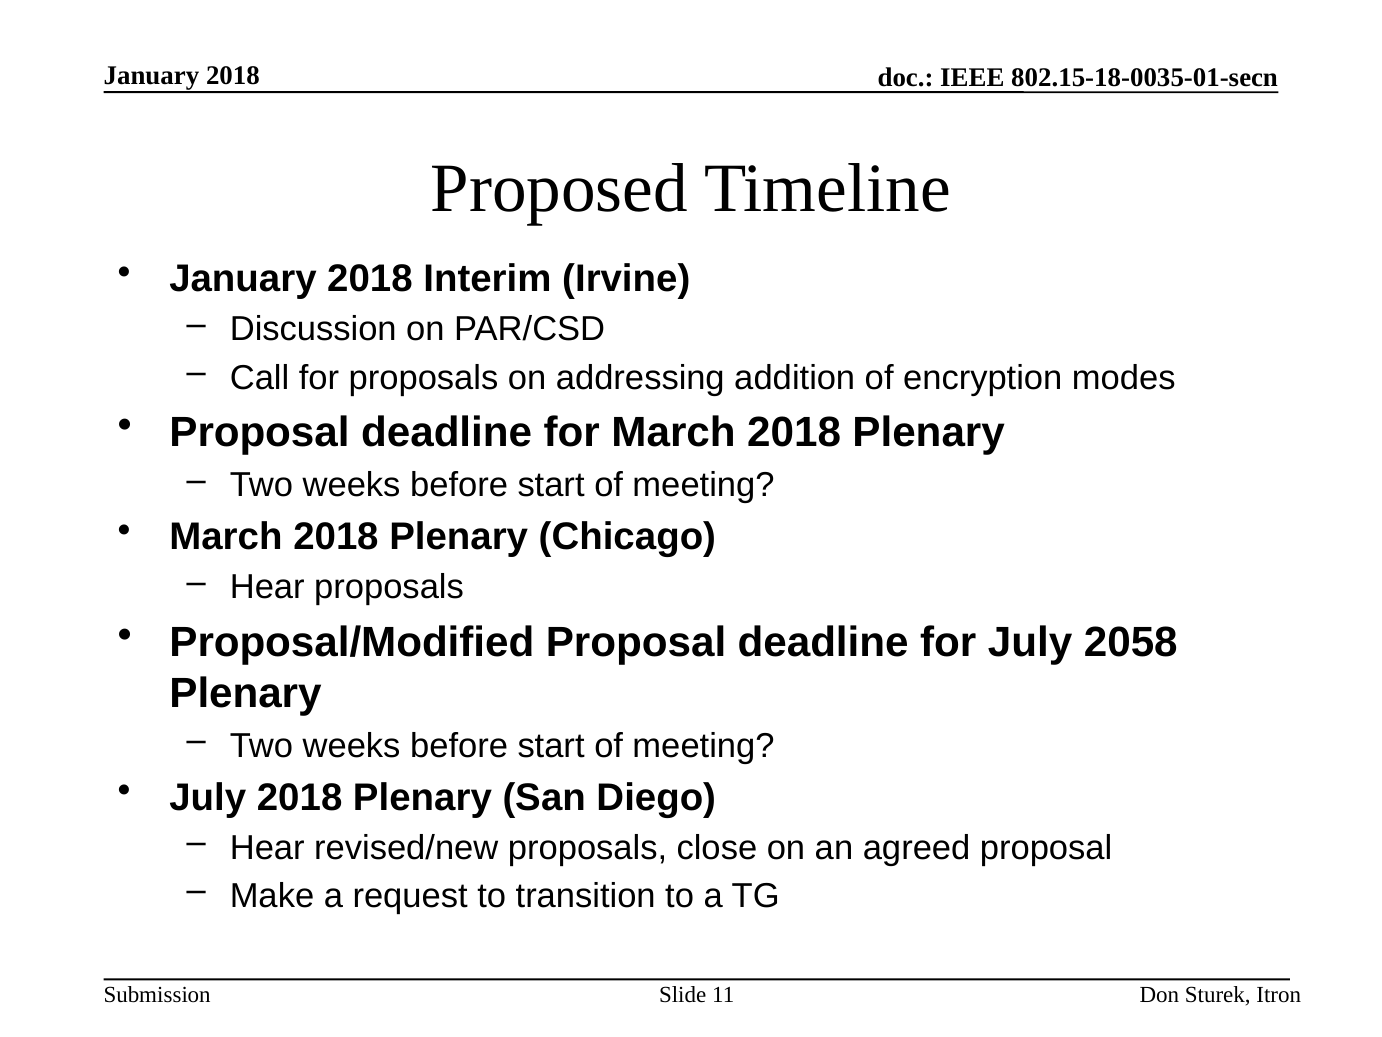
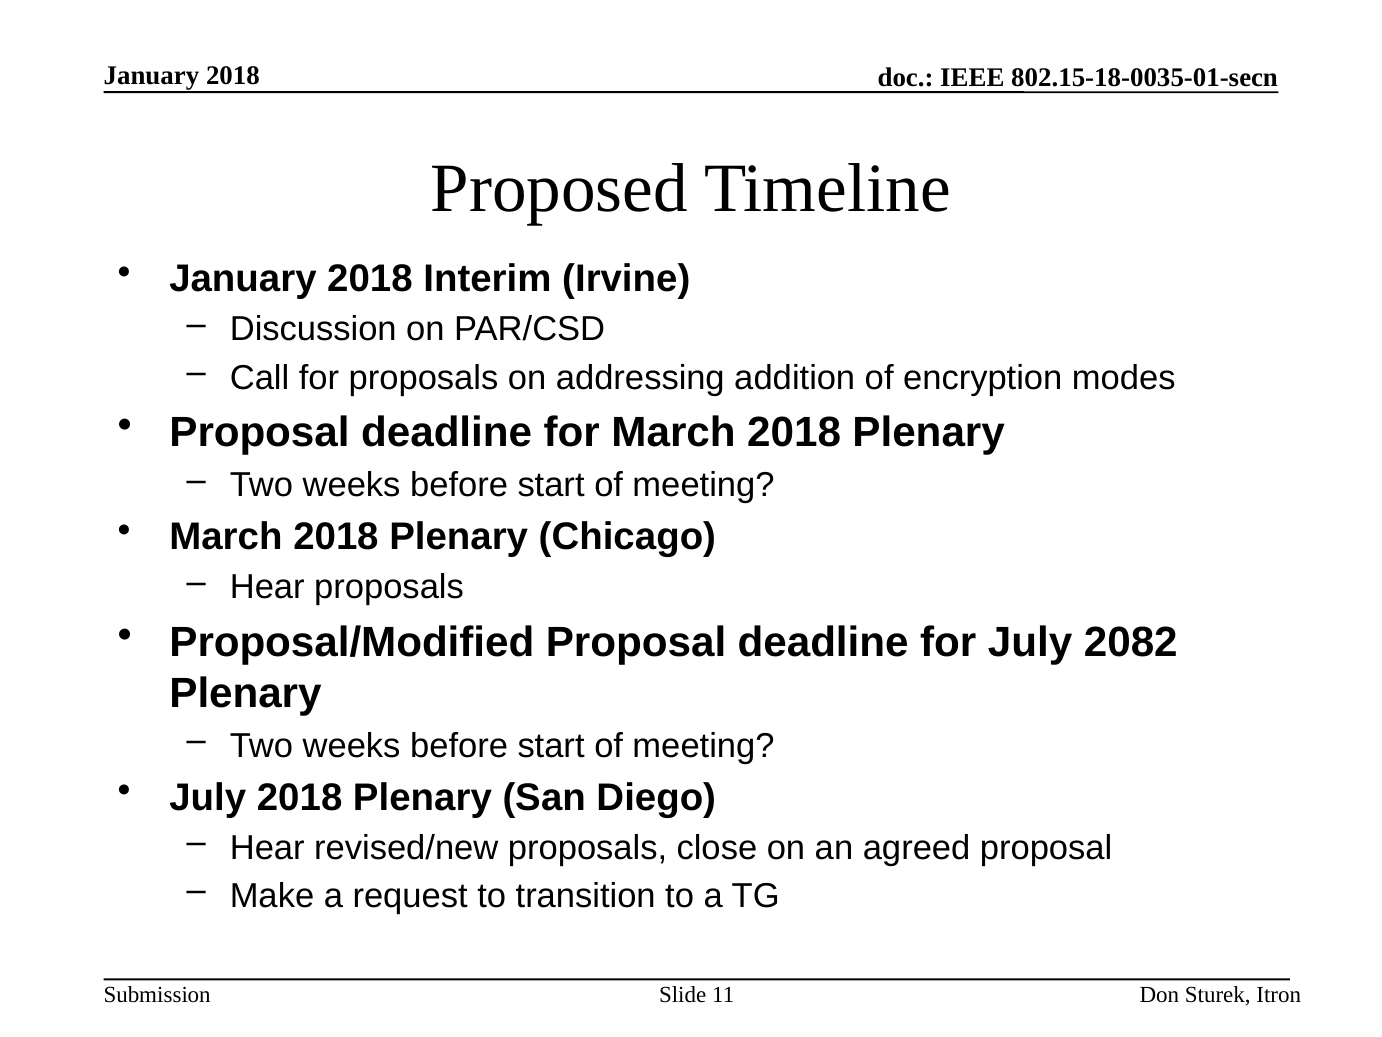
2058: 2058 -> 2082
